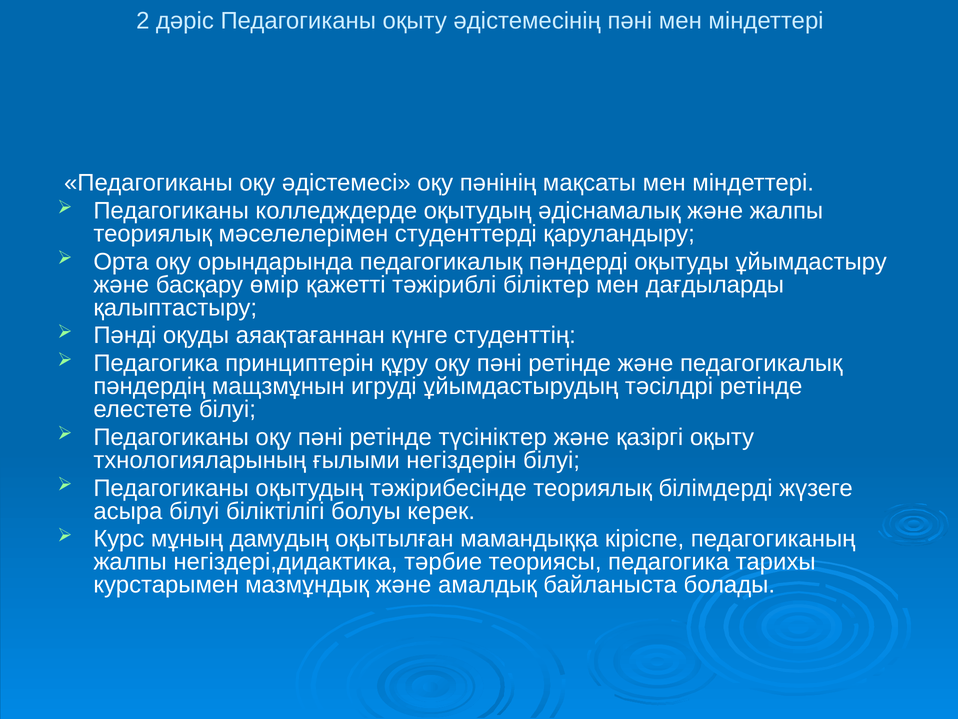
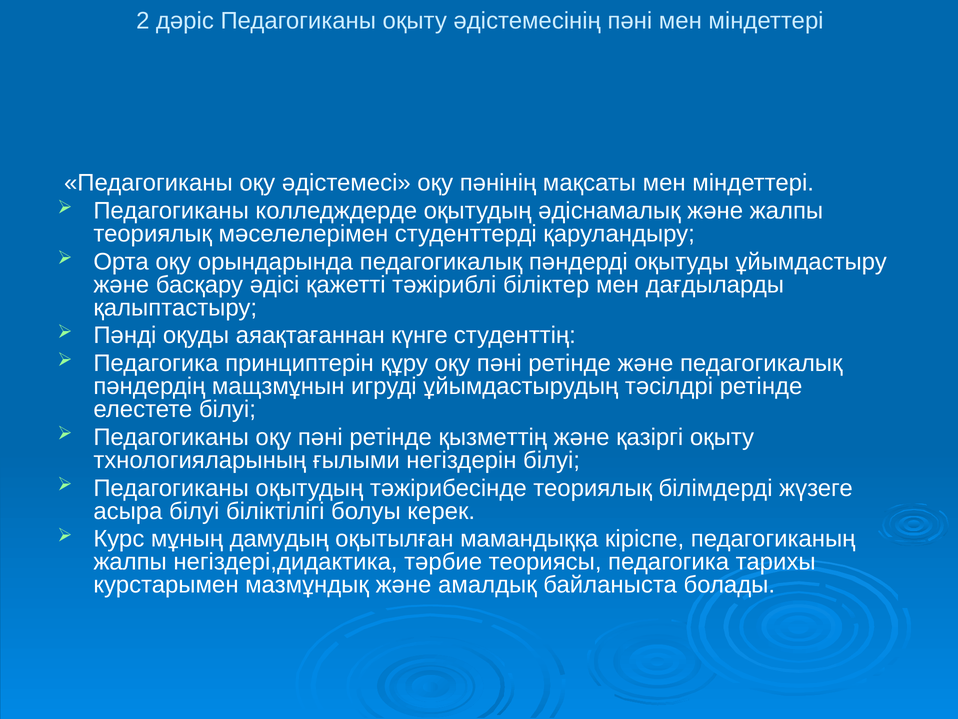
өмір: өмір -> әдісі
түсініктер: түсініктер -> қызметтің
